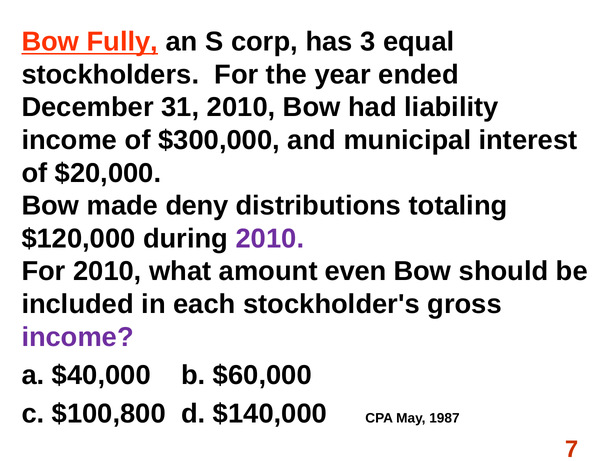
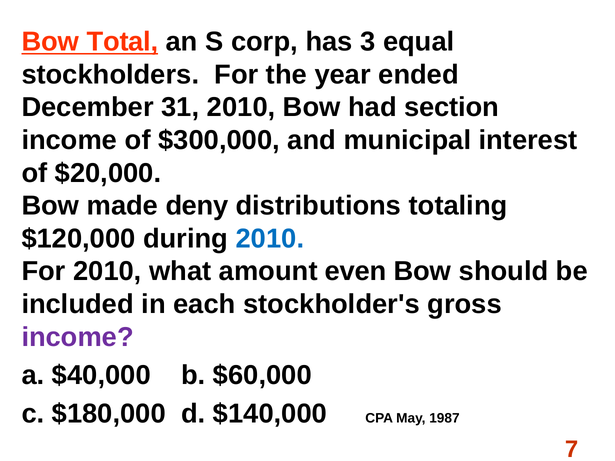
Fully: Fully -> Total
liability: liability -> section
2010 at (270, 239) colour: purple -> blue
$100,800: $100,800 -> $180,000
